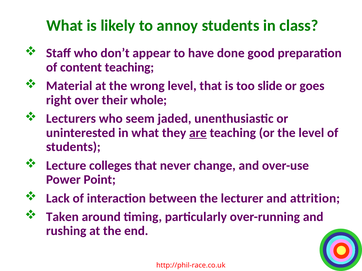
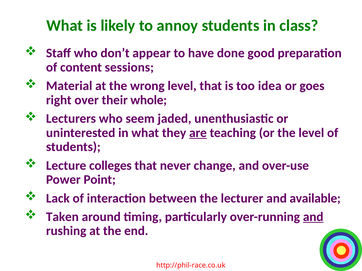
content teaching: teaching -> sessions
slide: slide -> idea
attrition: attrition -> available
and at (313, 217) underline: none -> present
